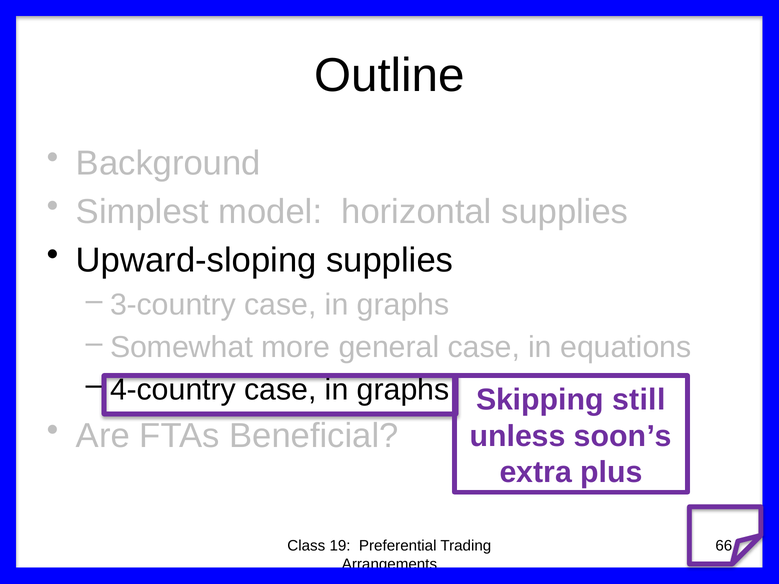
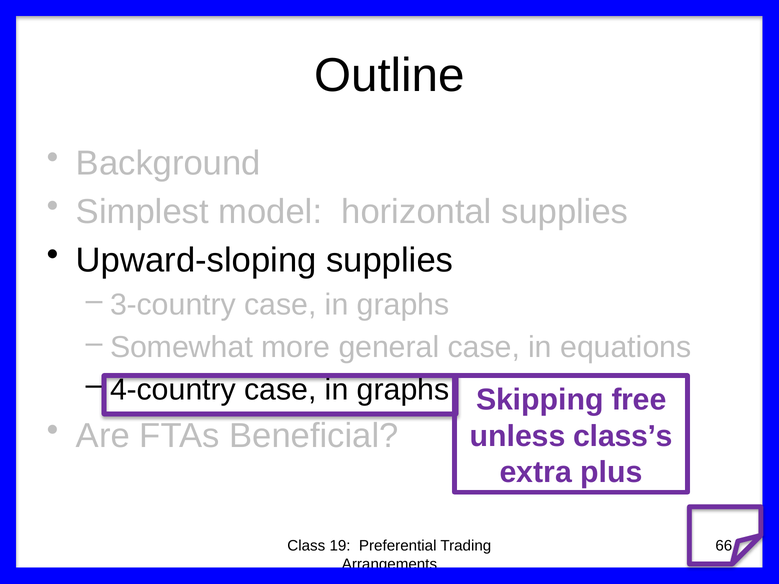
still: still -> free
soon’s: soon’s -> class’s
